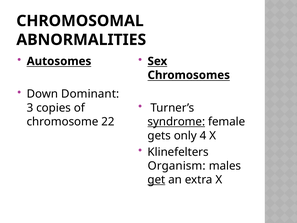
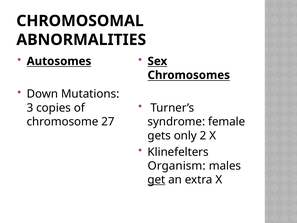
Dominant: Dominant -> Mutations
22: 22 -> 27
syndrome underline: present -> none
4: 4 -> 2
